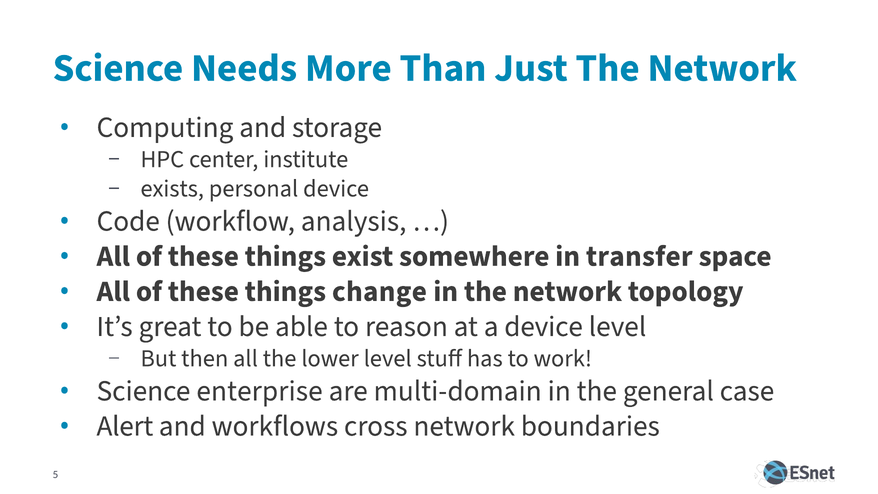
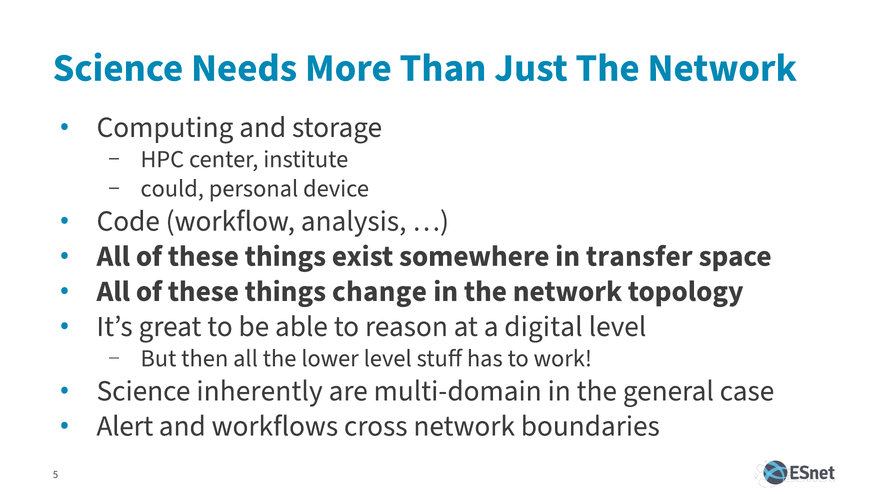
exists: exists -> could
a device: device -> digital
enterprise: enterprise -> inherently
